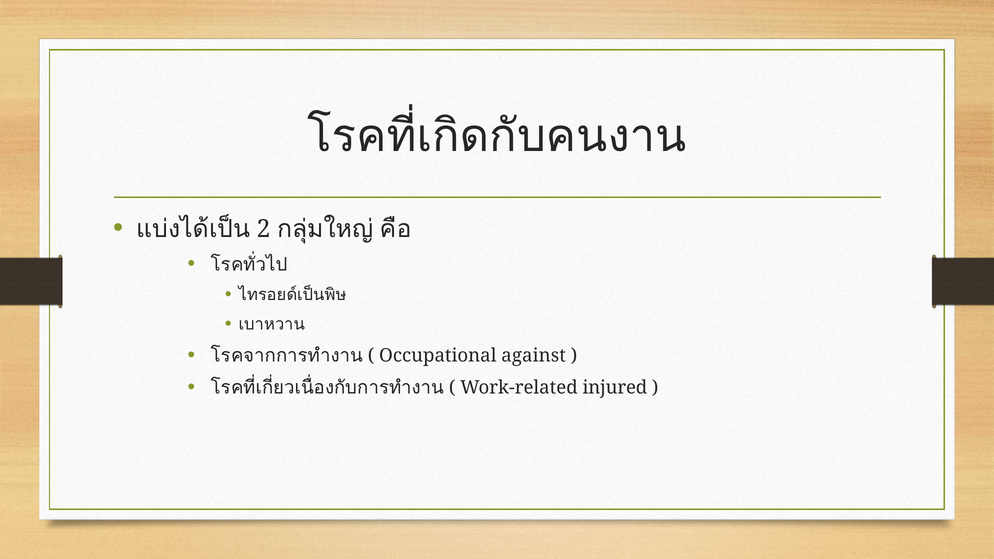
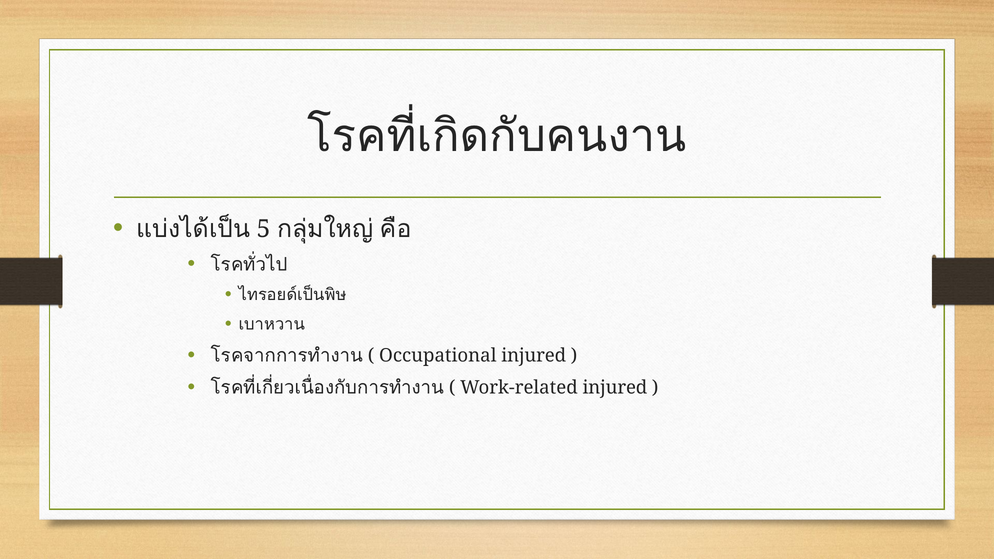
2: 2 -> 5
Occupational against: against -> injured
